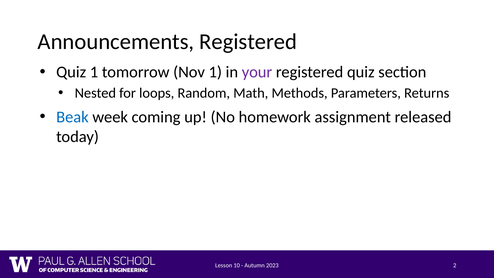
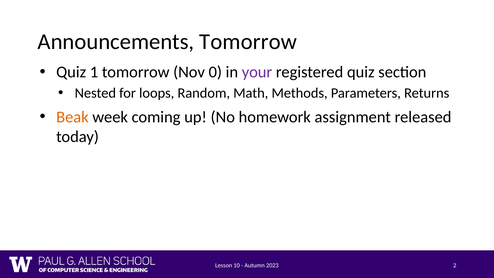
Announcements Registered: Registered -> Tomorrow
Nov 1: 1 -> 0
Beak colour: blue -> orange
